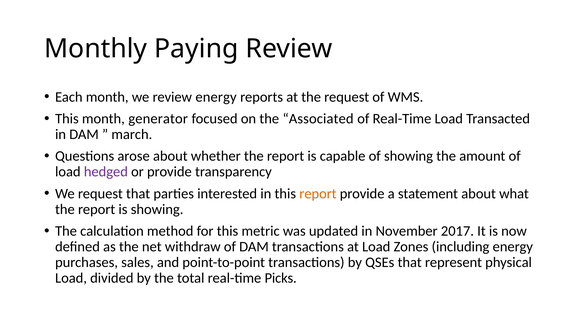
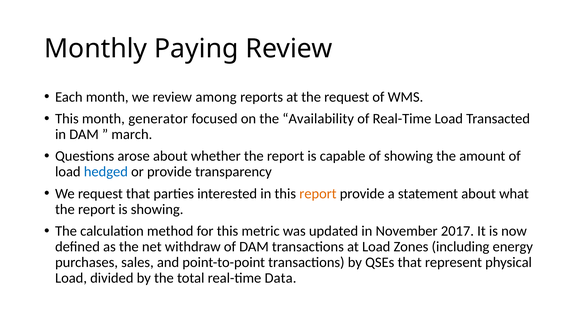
review energy: energy -> among
Associated: Associated -> Availability
hedged colour: purple -> blue
Picks: Picks -> Data
